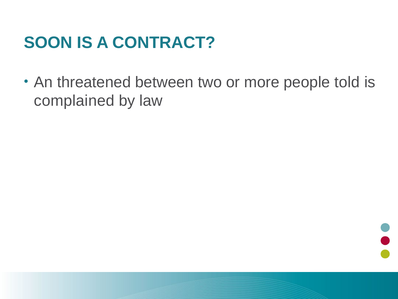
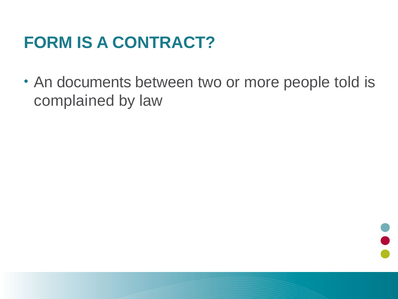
SOON: SOON -> FORM
threatened: threatened -> documents
